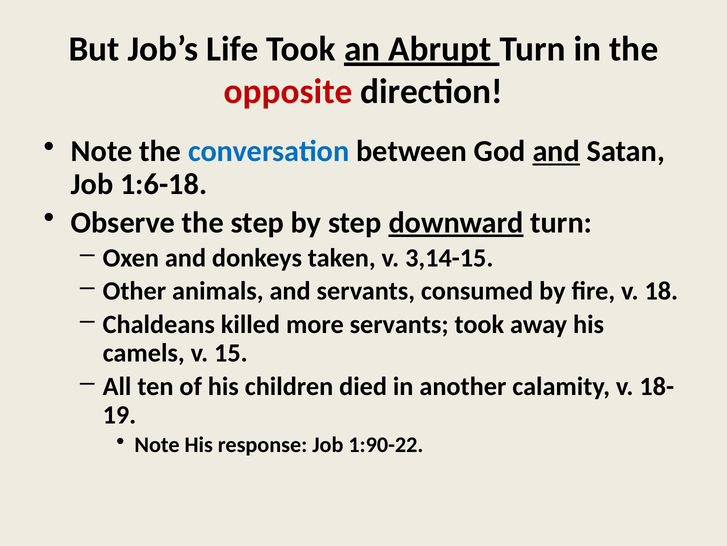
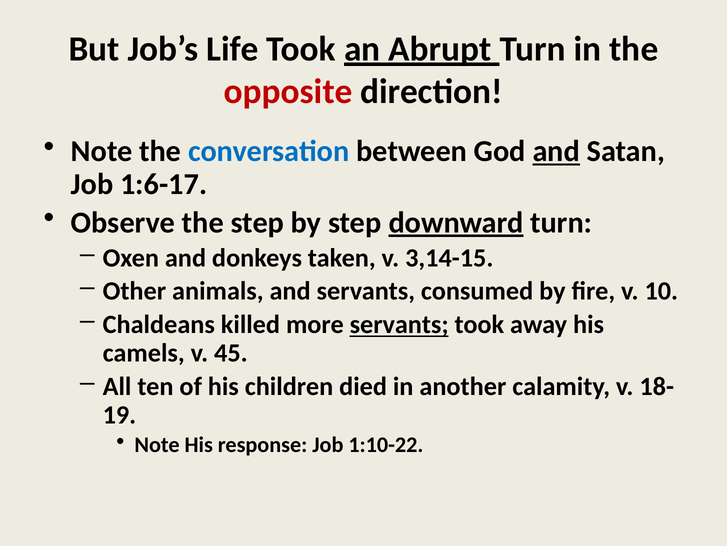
1:6-18: 1:6-18 -> 1:6-17
18: 18 -> 10
servants at (399, 324) underline: none -> present
15: 15 -> 45
1:90-22: 1:90-22 -> 1:10-22
